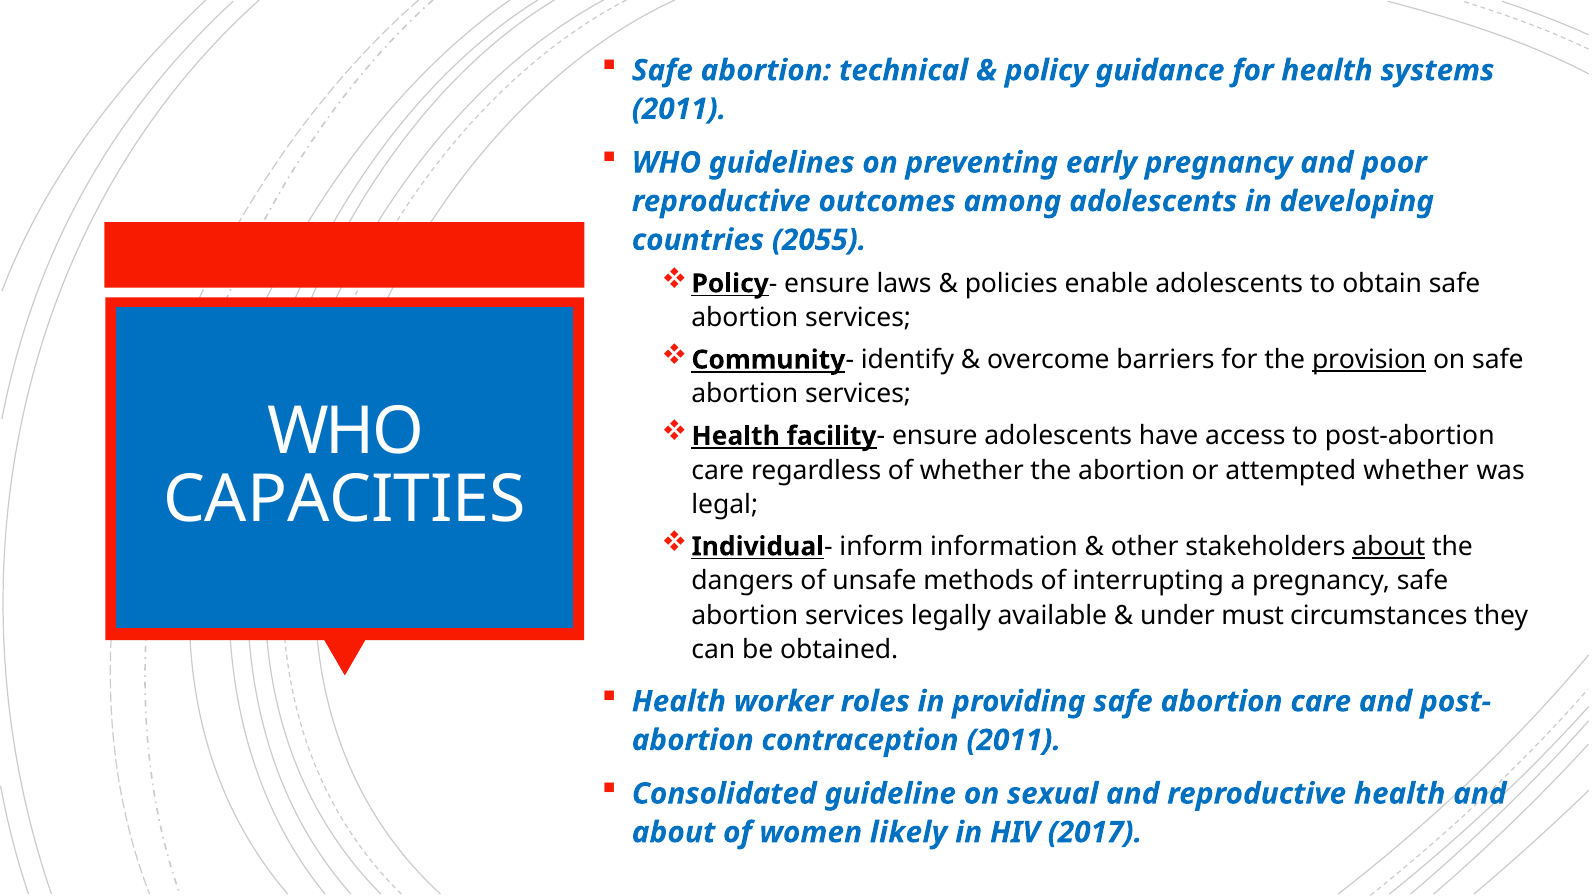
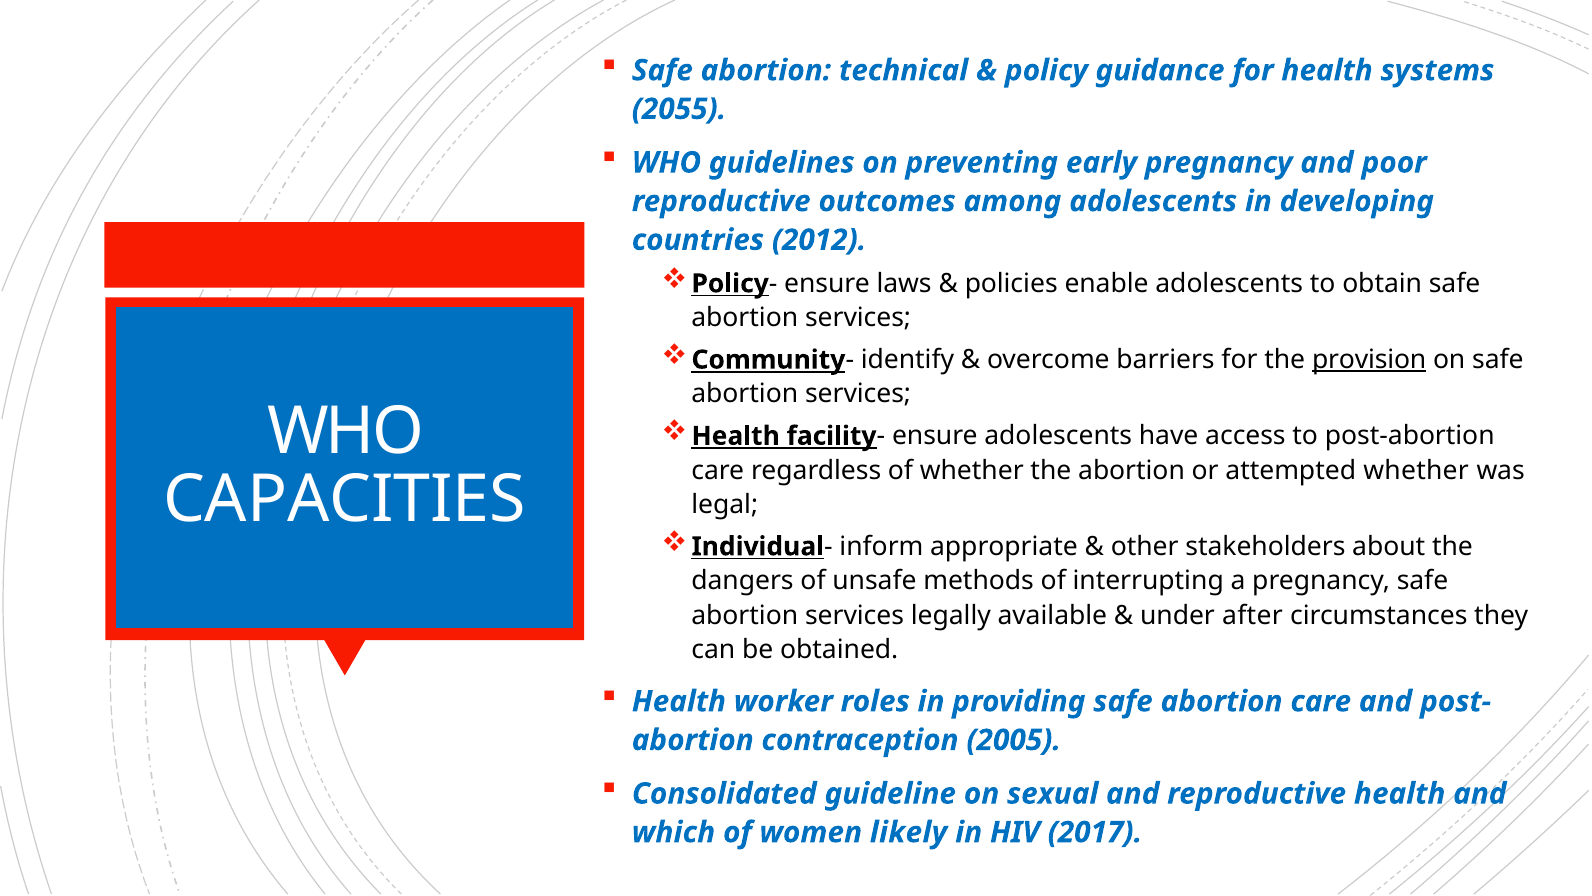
2011 at (679, 109): 2011 -> 2055
2055: 2055 -> 2012
information: information -> appropriate
about at (1389, 546) underline: present -> none
must: must -> after
contraception 2011: 2011 -> 2005
about at (674, 832): about -> which
